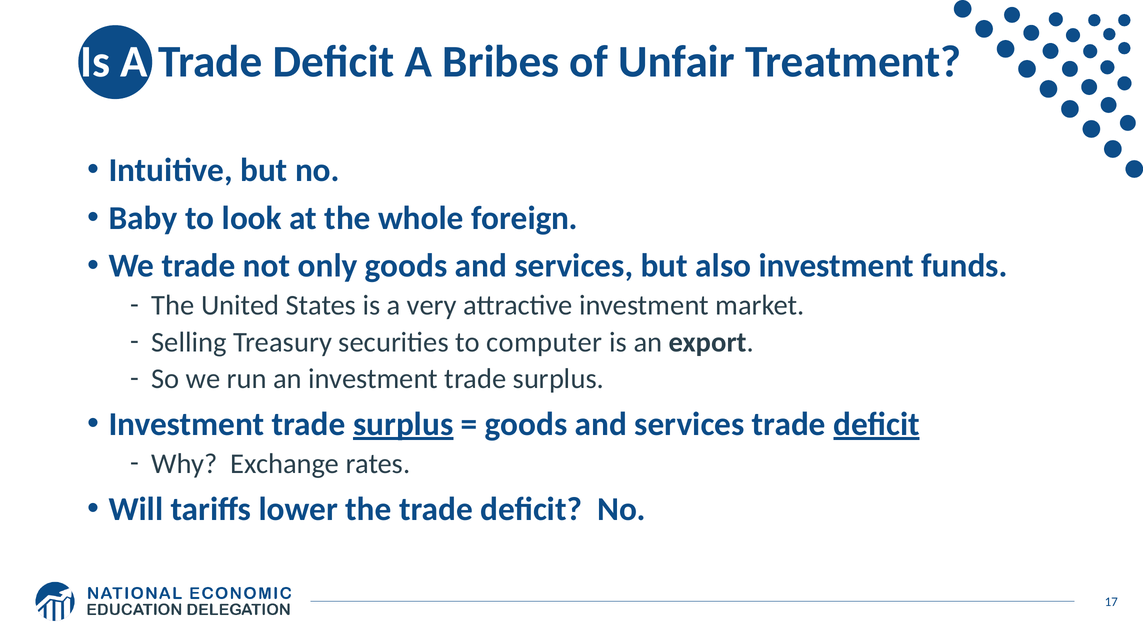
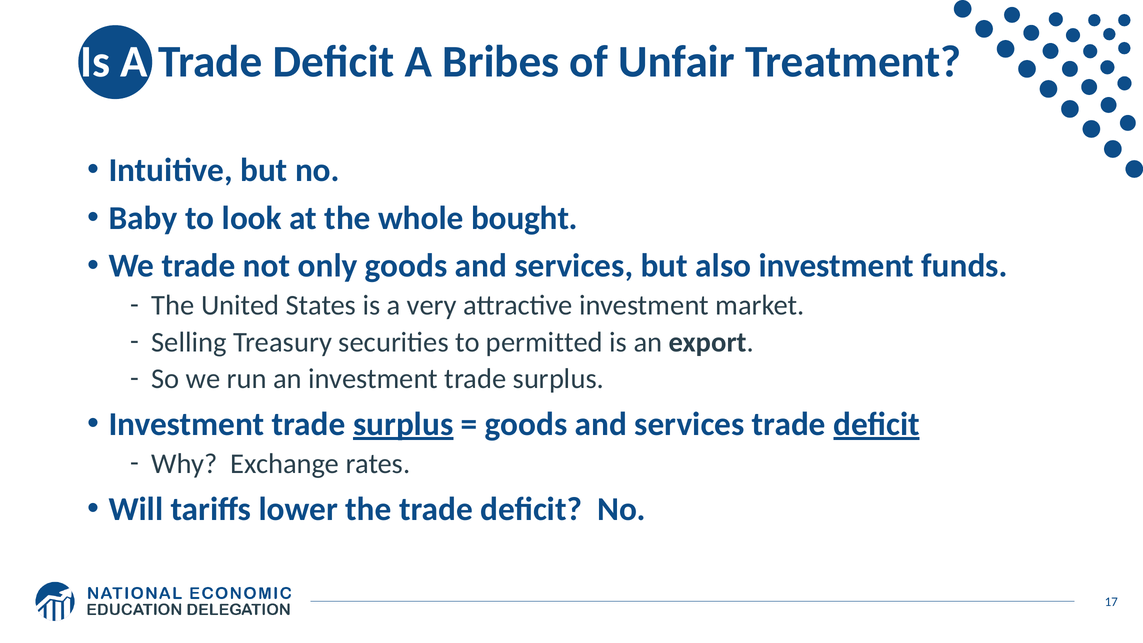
foreign: foreign -> bought
computer: computer -> permitted
